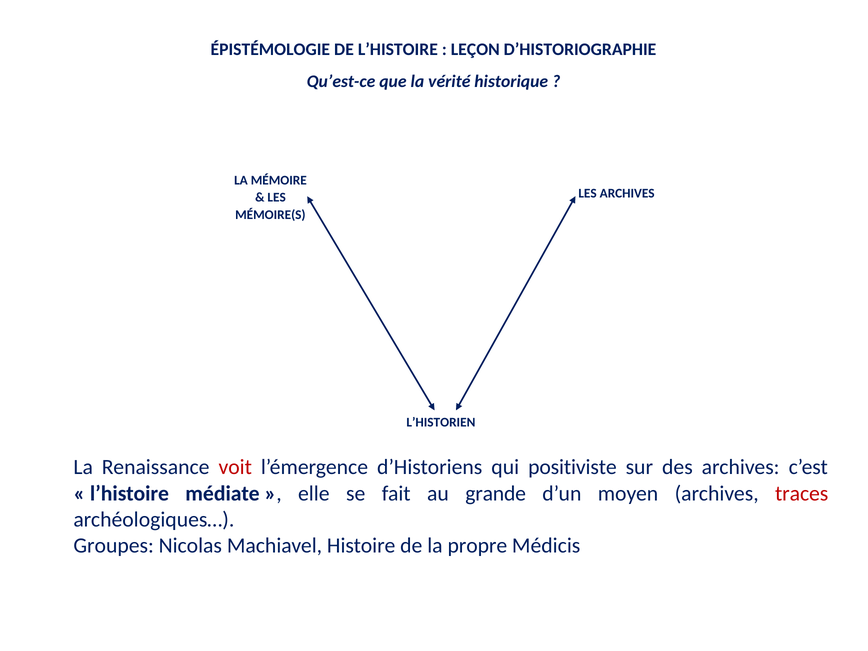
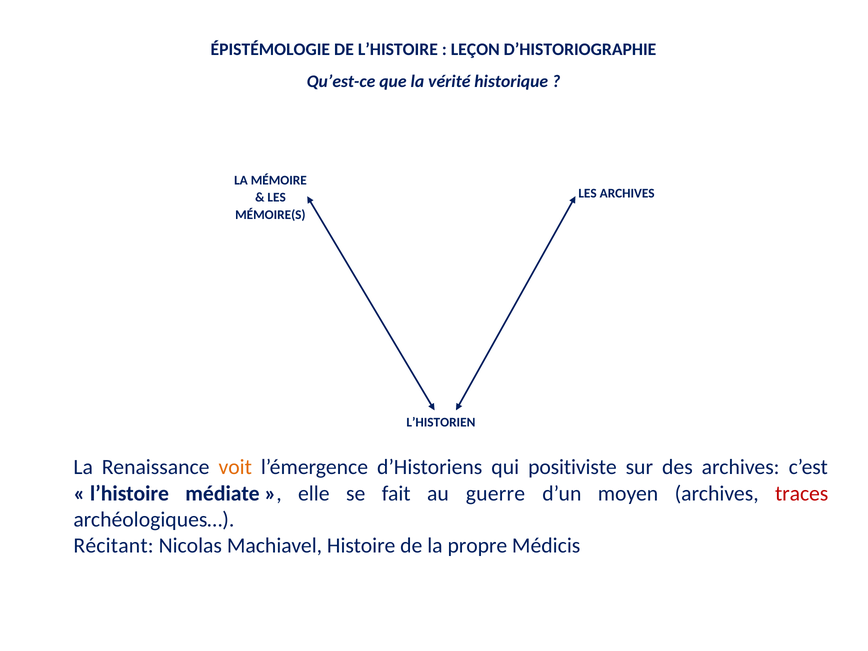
voit colour: red -> orange
grande: grande -> guerre
Groupes: Groupes -> Récitant
